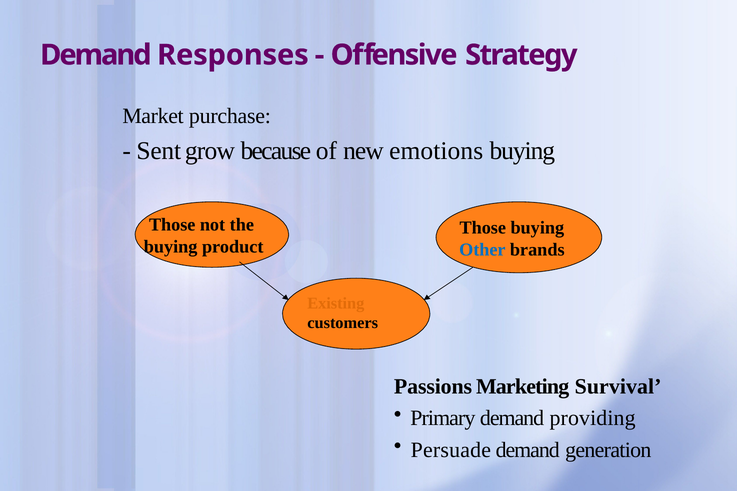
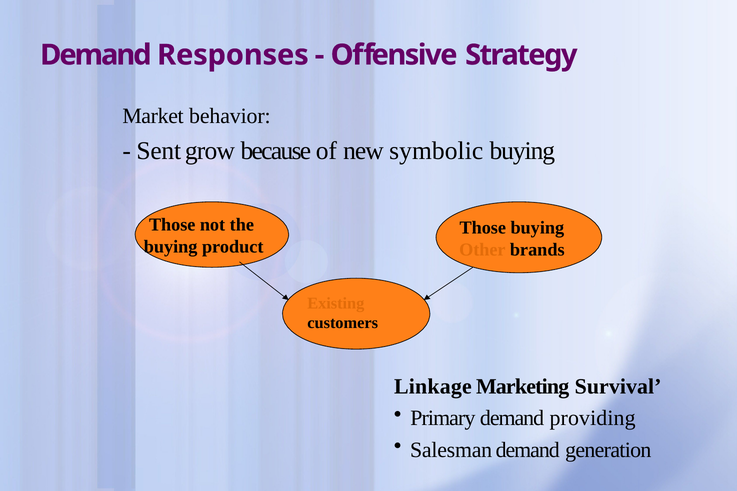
purchase: purchase -> behavior
emotions: emotions -> symbolic
Other colour: blue -> orange
Passions: Passions -> Linkage
Persuade: Persuade -> Salesman
